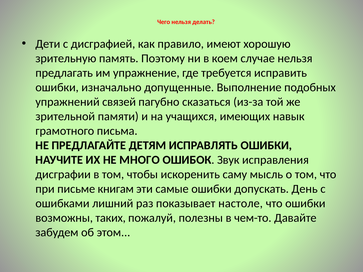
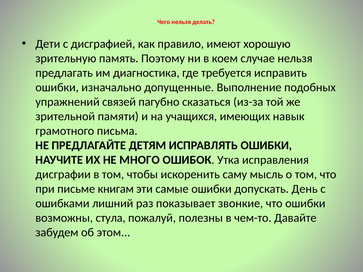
упражнение: упражнение -> диагностика
Звук: Звук -> Утка
настоле: настоле -> звонкие
таких: таких -> стула
